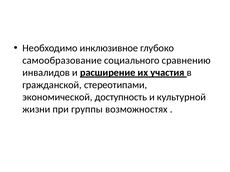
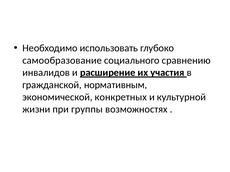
инклюзивное: инклюзивное -> использовать
стереотипами: стереотипами -> нормативным
доступность: доступность -> конкретных
